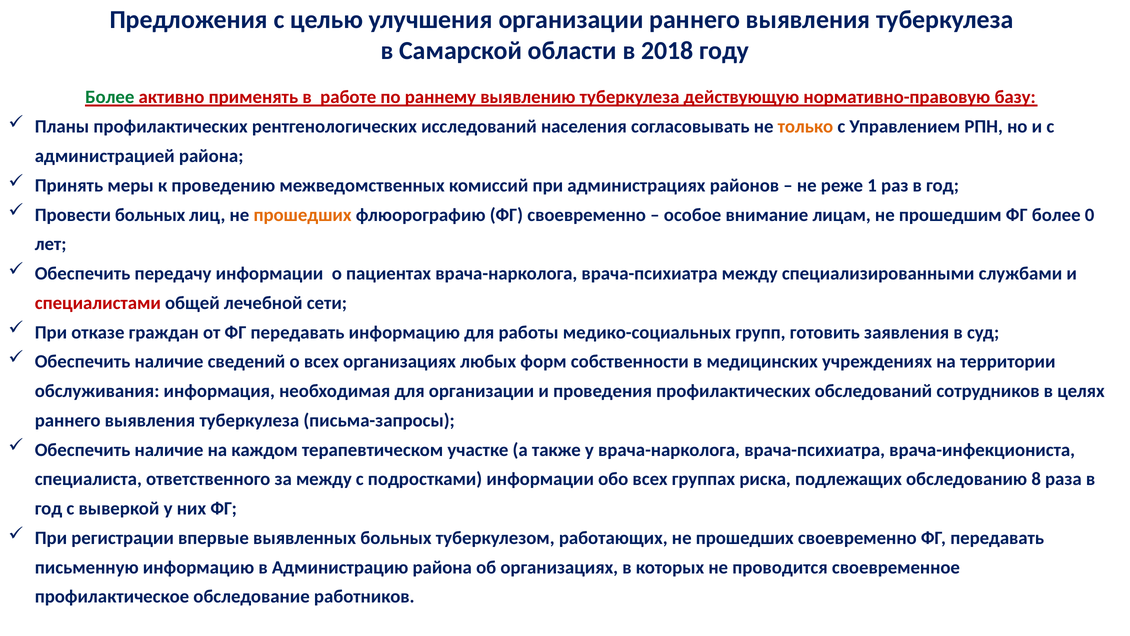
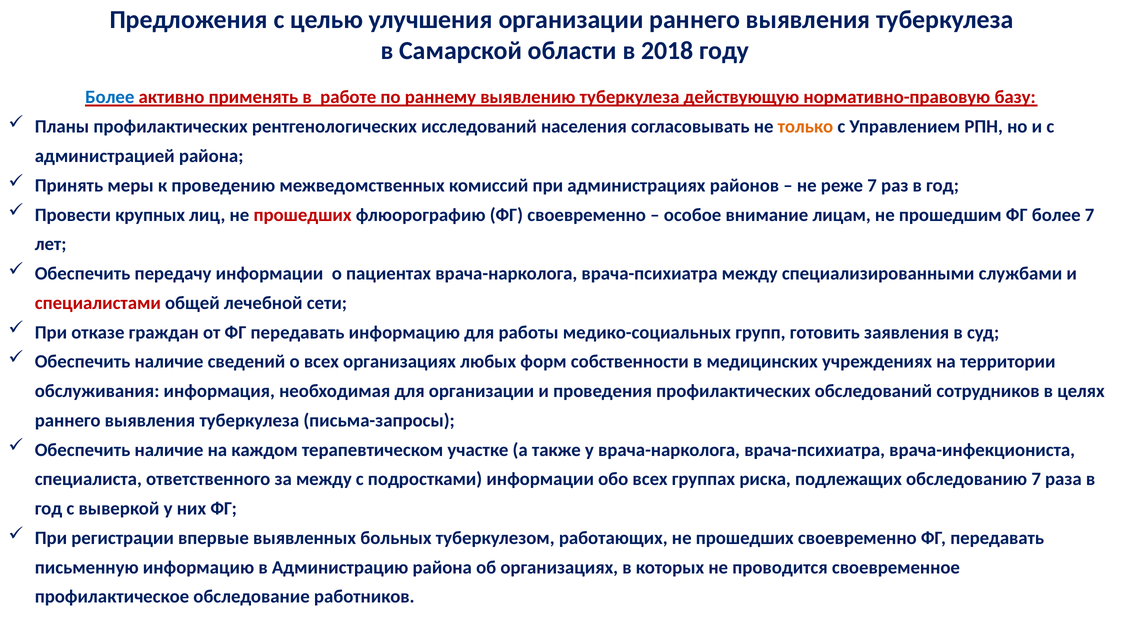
Более at (110, 97) colour: green -> blue
реже 1: 1 -> 7
Провести больных: больных -> крупных
прошедших at (303, 215) colour: orange -> red
более 0: 0 -> 7
обследованию 8: 8 -> 7
